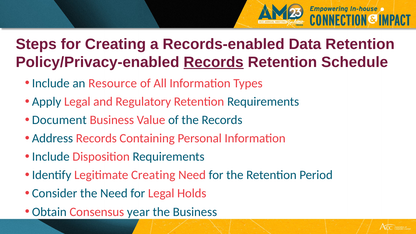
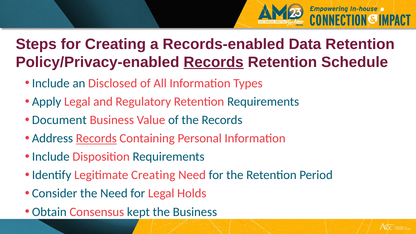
Resource: Resource -> Disclosed
Records at (96, 138) underline: none -> present
year: year -> kept
